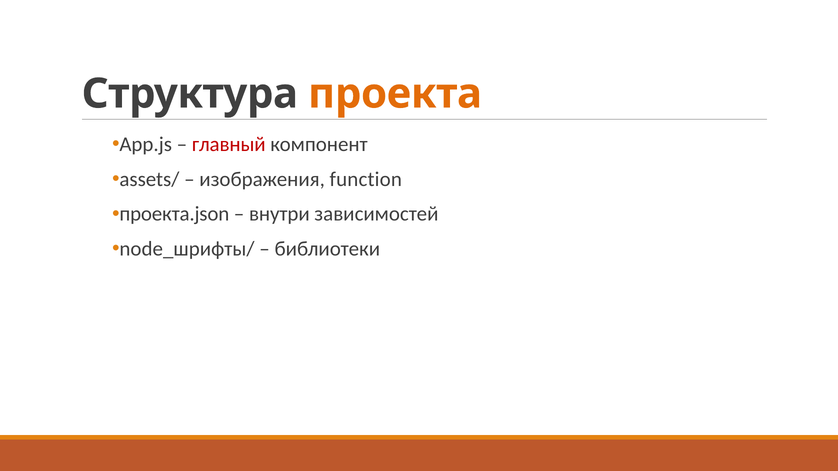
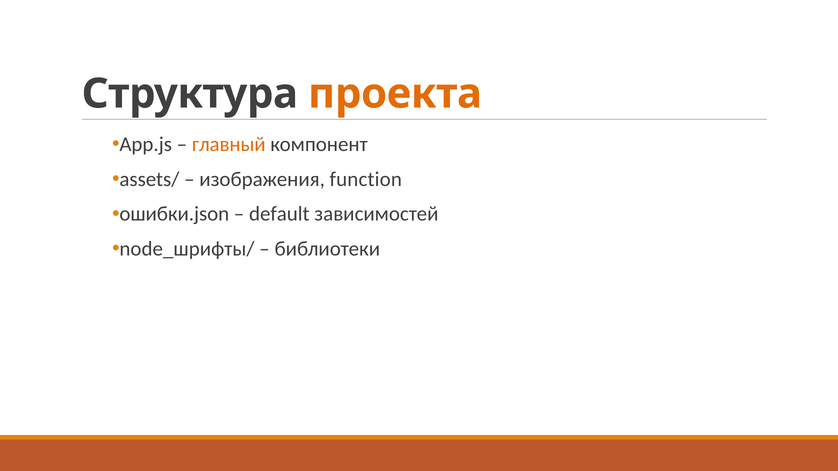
главный colour: red -> orange
проекта.json: проекта.json -> ошибки.json
внутри: внутри -> default
